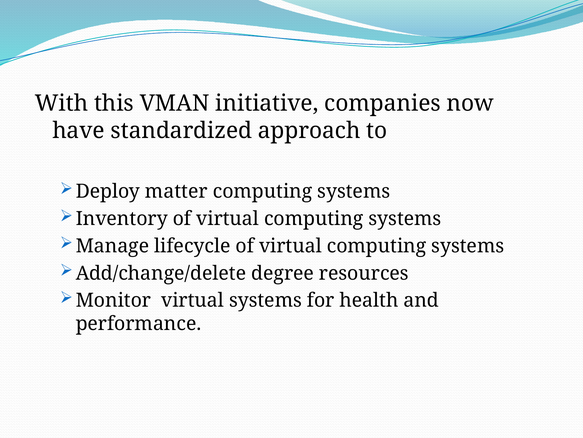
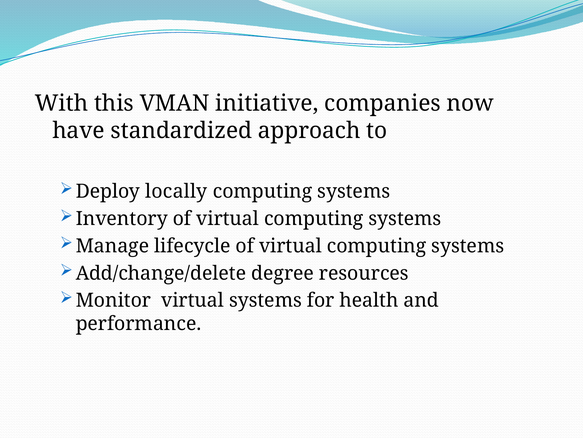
matter: matter -> locally
